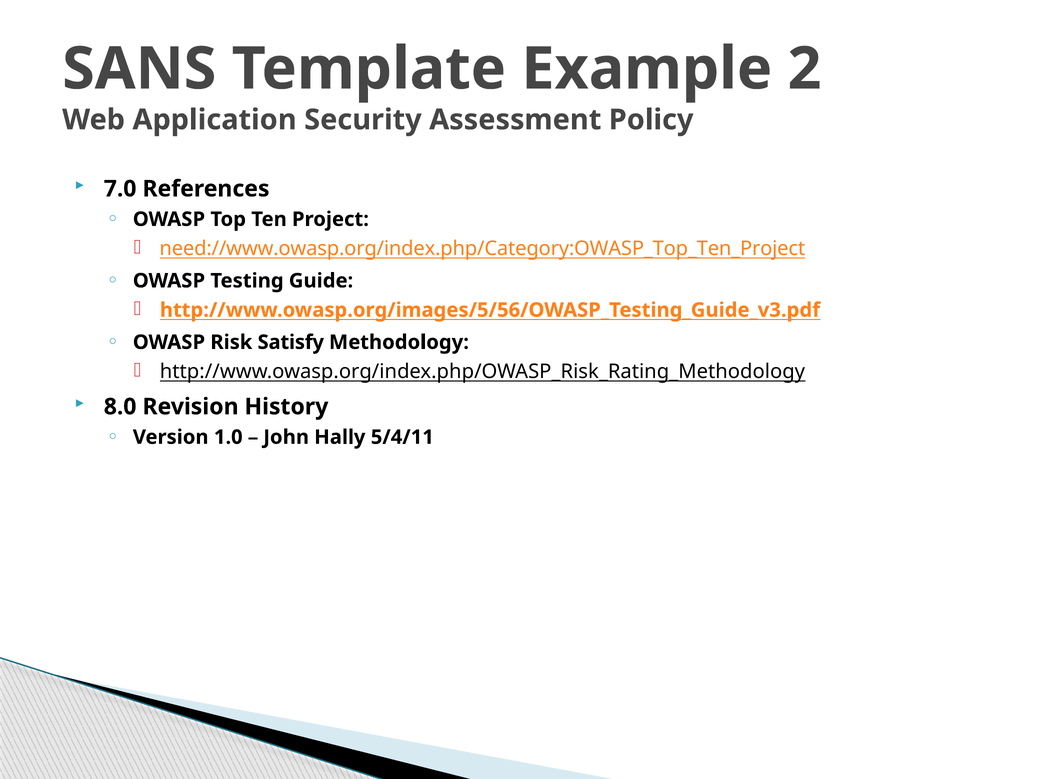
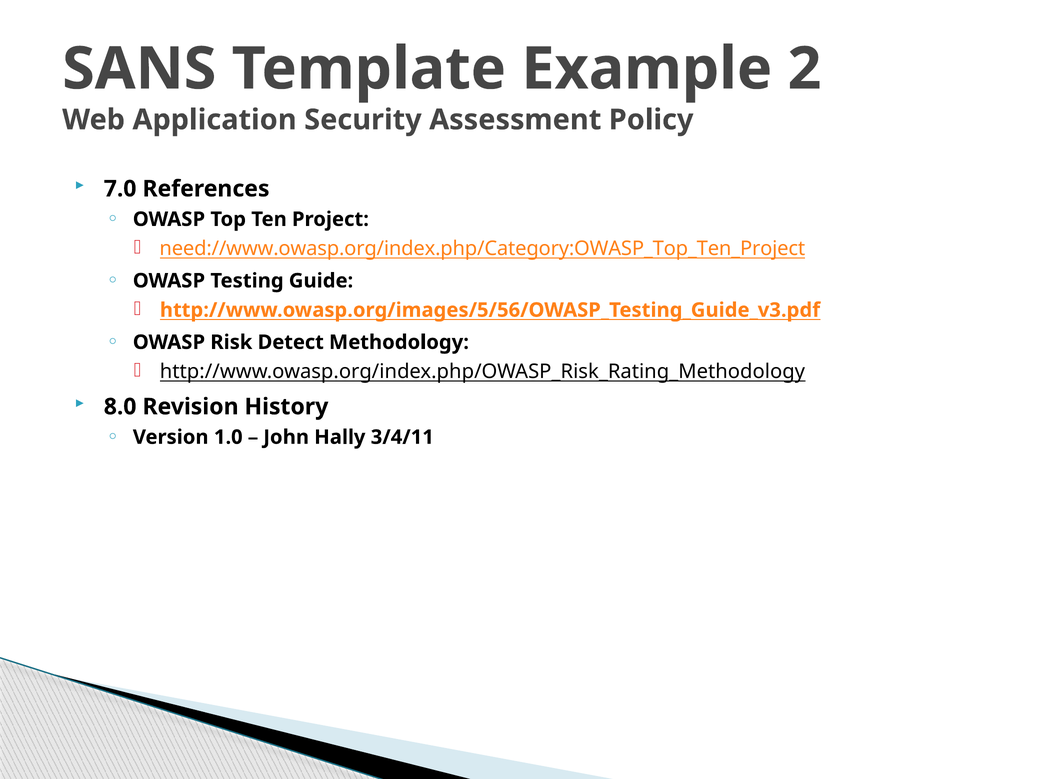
Satisfy: Satisfy -> Detect
5/4/11: 5/4/11 -> 3/4/11
